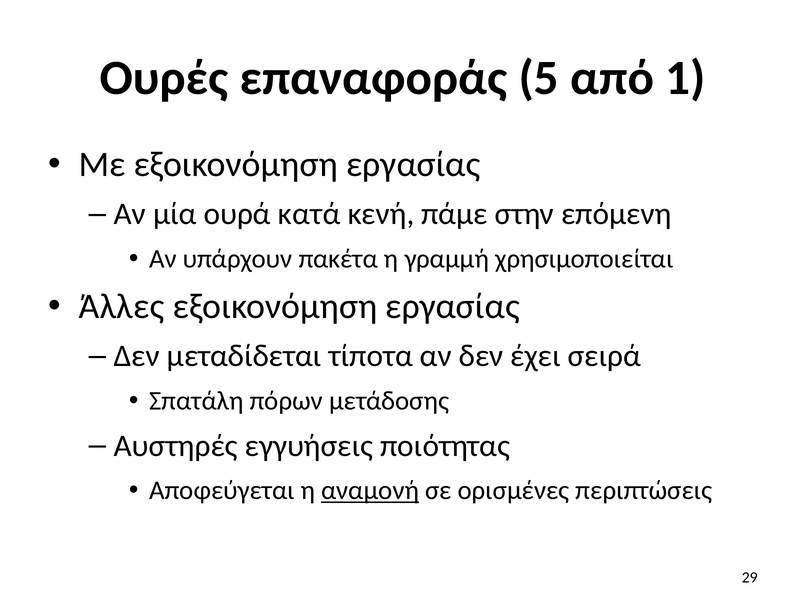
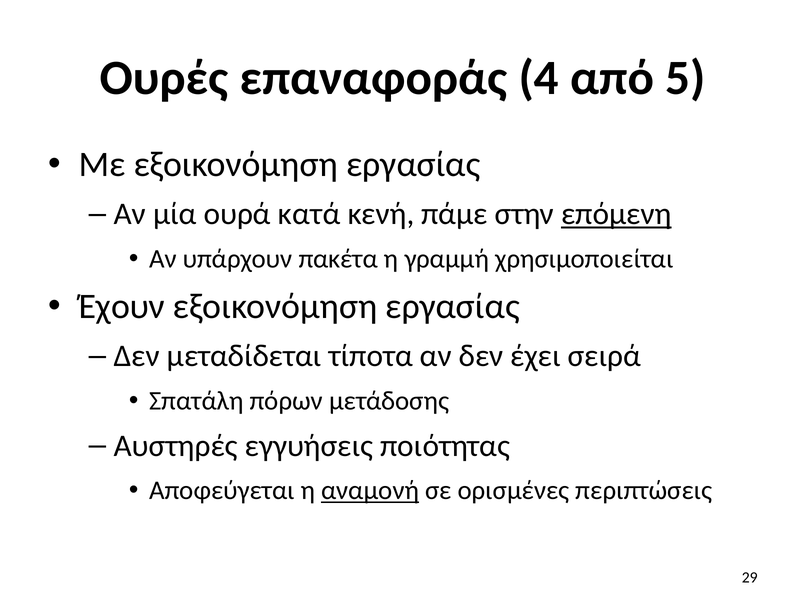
5: 5 -> 4
1: 1 -> 5
επόμενη underline: none -> present
Άλλες: Άλλες -> Έχουν
